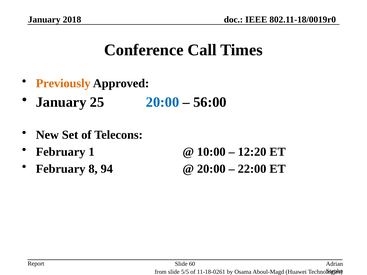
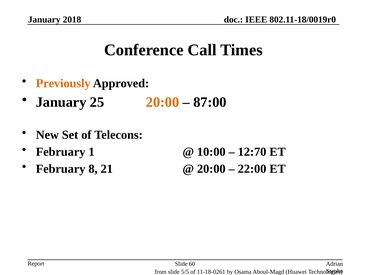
20:00 at (163, 102) colour: blue -> orange
56:00: 56:00 -> 87:00
12:20: 12:20 -> 12:70
94: 94 -> 21
